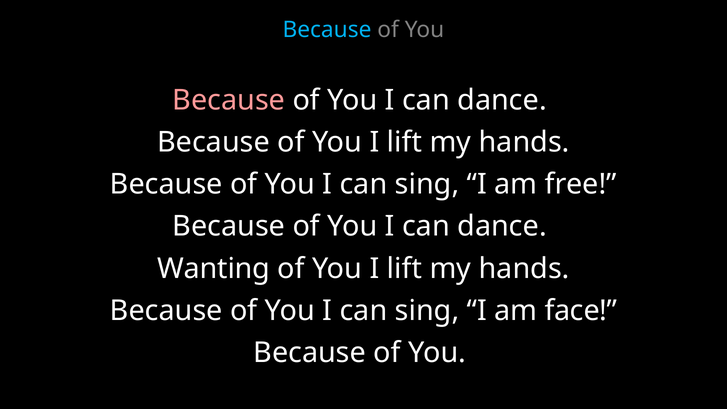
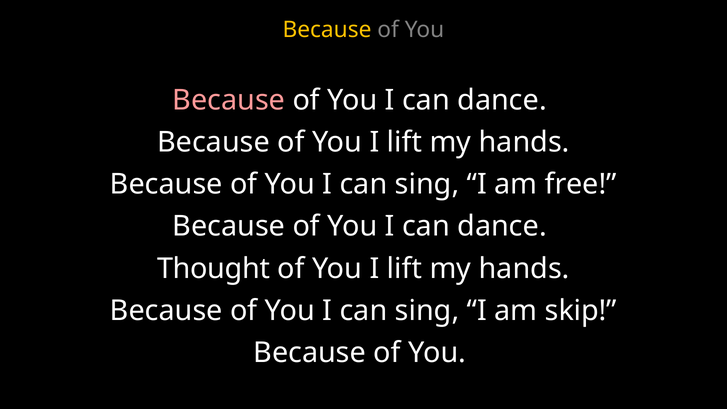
Because at (327, 30) colour: light blue -> yellow
Wanting: Wanting -> Thought
face: face -> skip
